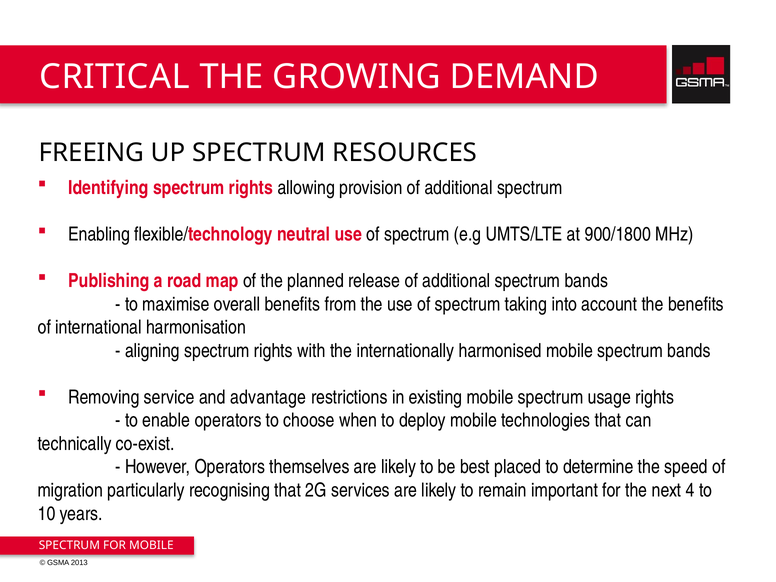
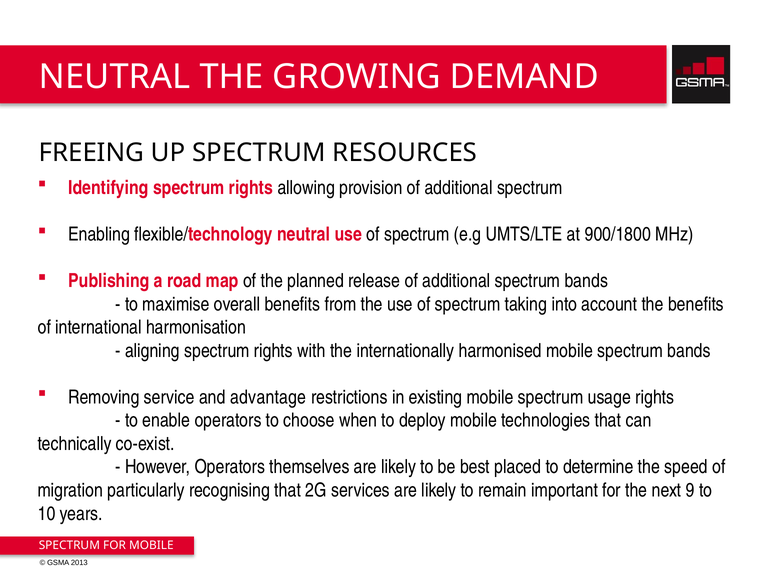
CRITICAL at (115, 77): CRITICAL -> NEUTRAL
4: 4 -> 9
